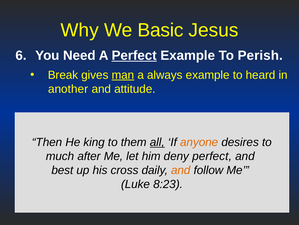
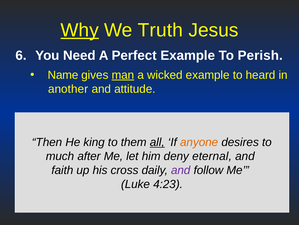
Why underline: none -> present
Basic: Basic -> Truth
Perfect at (134, 55) underline: present -> none
Break: Break -> Name
always: always -> wicked
deny perfect: perfect -> eternal
best: best -> faith
and at (181, 170) colour: orange -> purple
8:23: 8:23 -> 4:23
